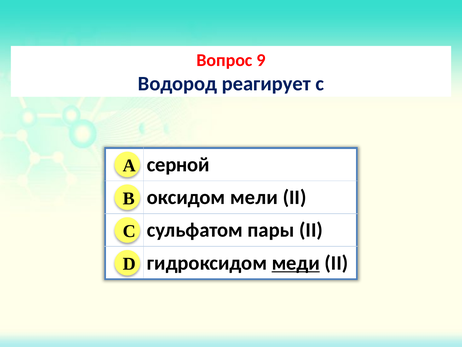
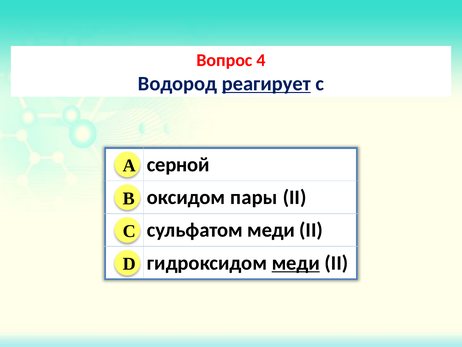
9: 9 -> 4
реагирует underline: none -> present
мели: мели -> пары
сульфатом пары: пары -> меди
